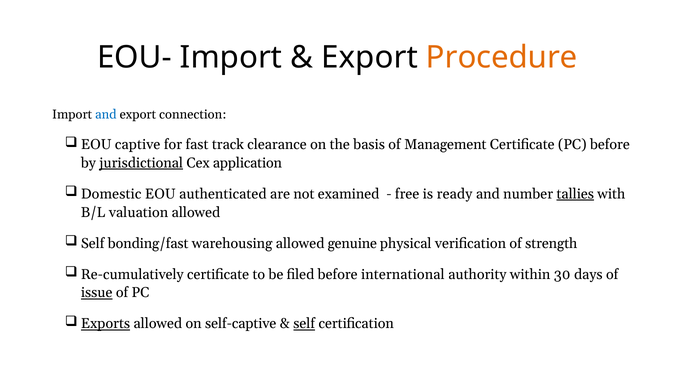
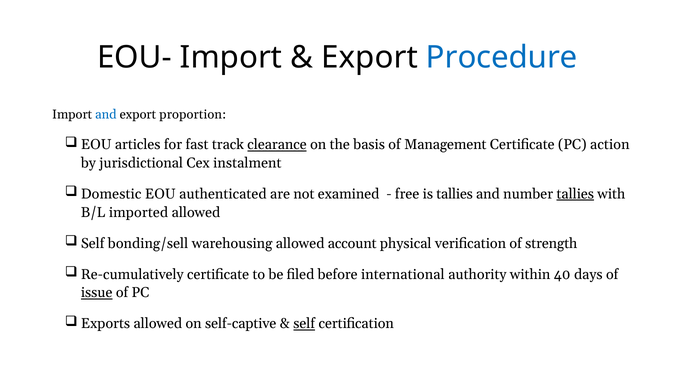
Procedure colour: orange -> blue
connection: connection -> proportion
captive: captive -> articles
clearance underline: none -> present
PC before: before -> action
jurisdictional underline: present -> none
application: application -> instalment
is ready: ready -> tallies
valuation: valuation -> imported
bonding/fast: bonding/fast -> bonding/sell
genuine: genuine -> account
30: 30 -> 40
Exports underline: present -> none
